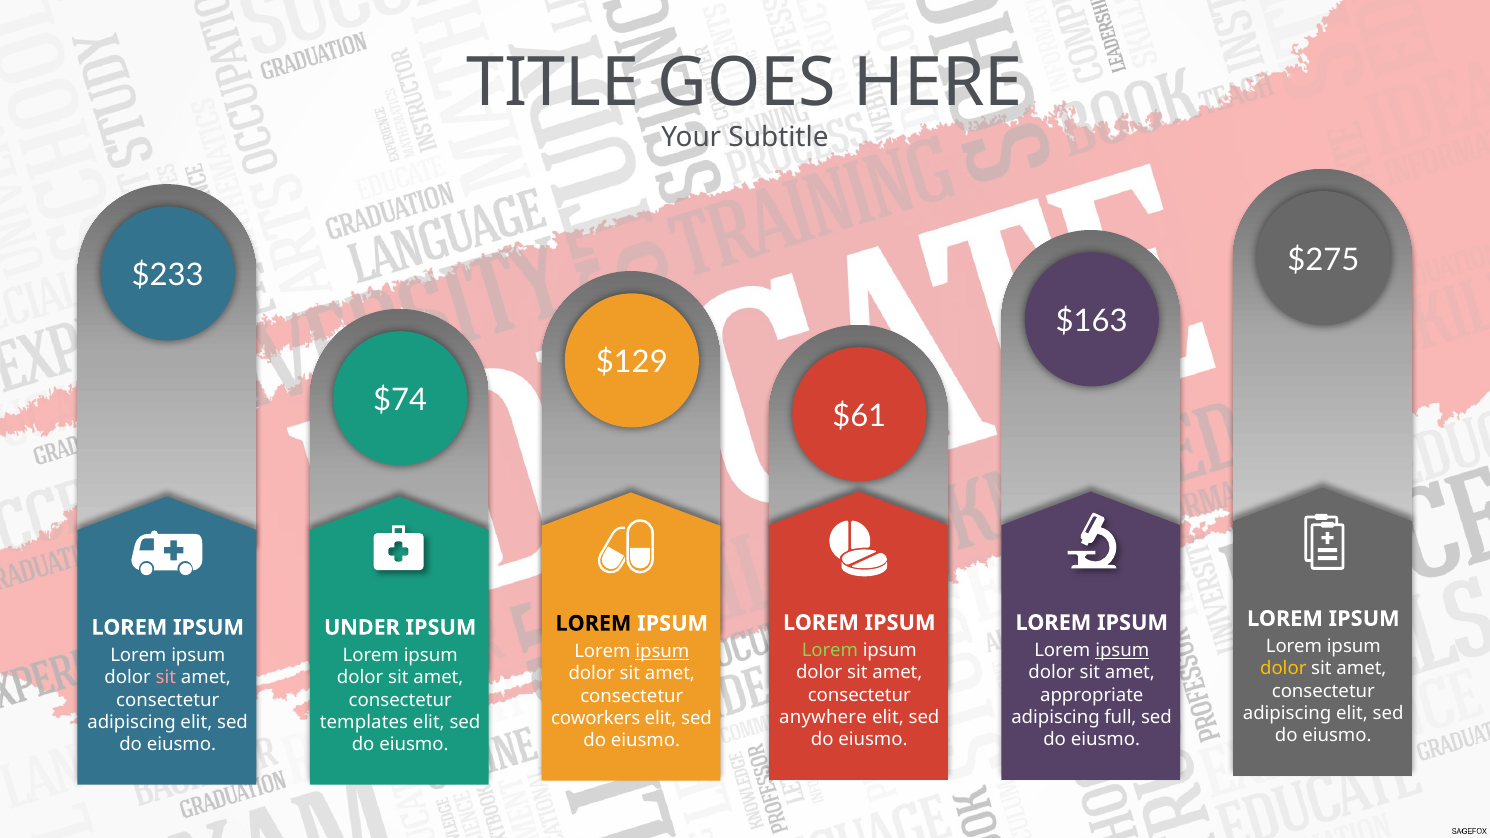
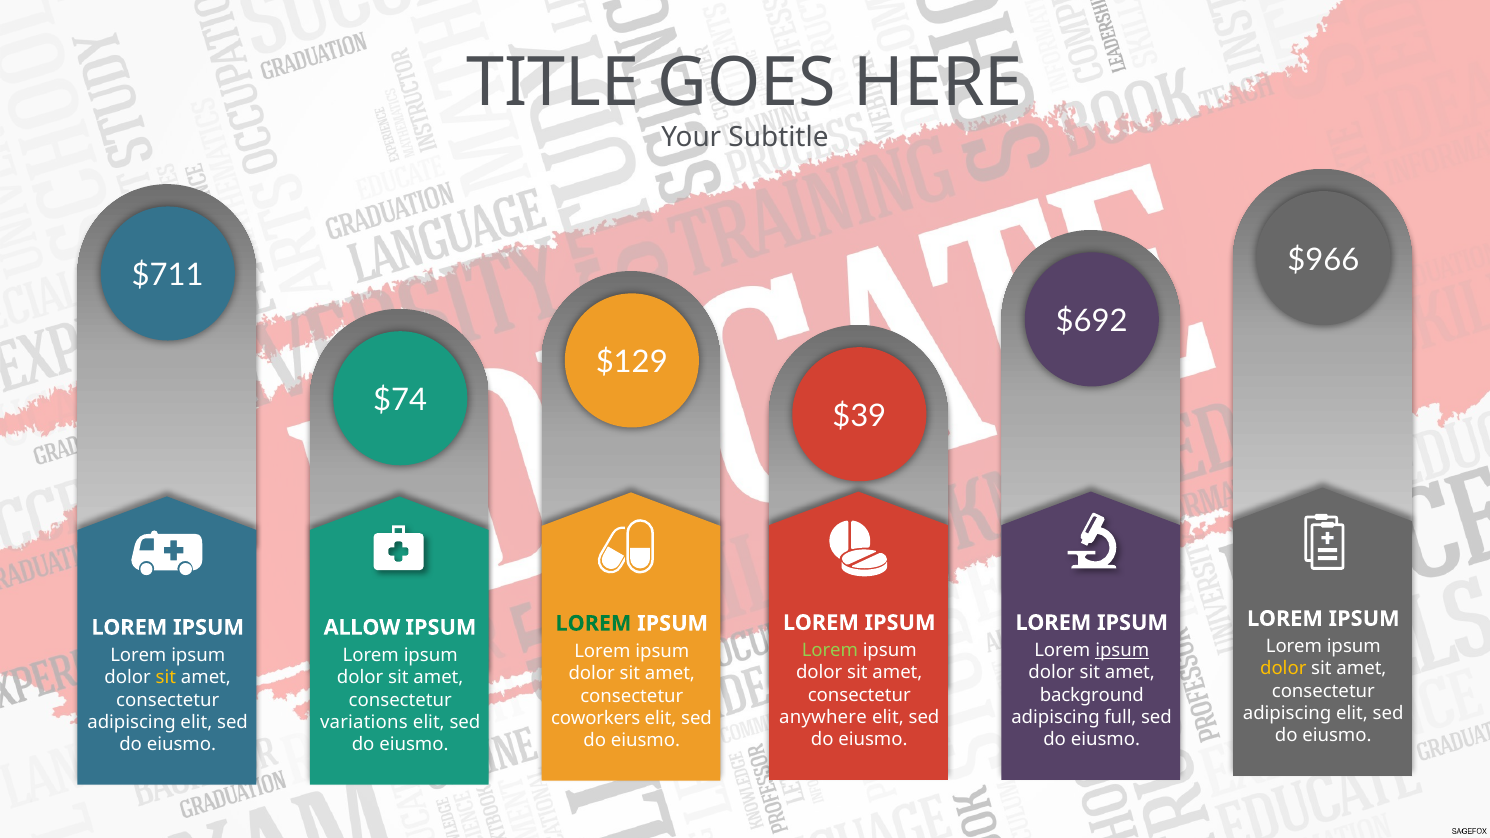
$275: $275 -> $966
$233: $233 -> $711
$163: $163 -> $692
$61: $61 -> $39
LOREM at (593, 624) colour: black -> green
UNDER: UNDER -> ALLOW
ipsum at (662, 651) underline: present -> none
sit at (166, 678) colour: pink -> yellow
appropriate: appropriate -> background
templates: templates -> variations
